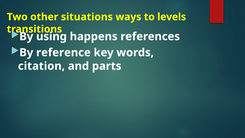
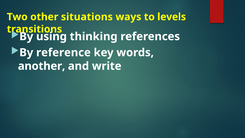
happens: happens -> thinking
citation: citation -> another
parts: parts -> write
